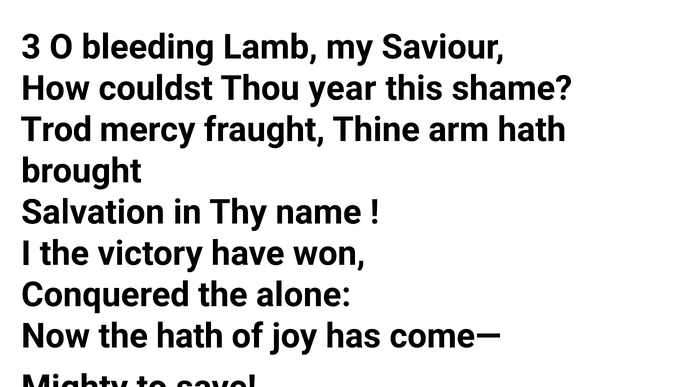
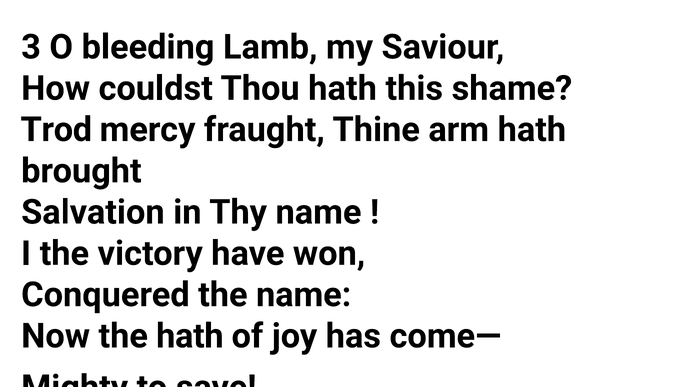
Thou year: year -> hath
the alone: alone -> name
